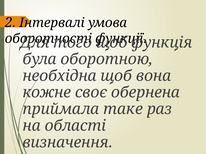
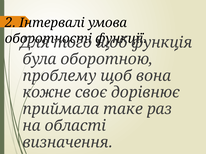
необхідна: необхідна -> проблему
обернена: обернена -> дорівнює
